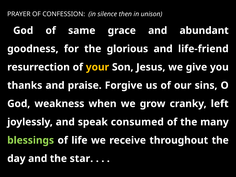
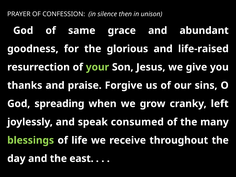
life-friend: life-friend -> life-raised
your colour: yellow -> light green
weakness: weakness -> spreading
star: star -> east
